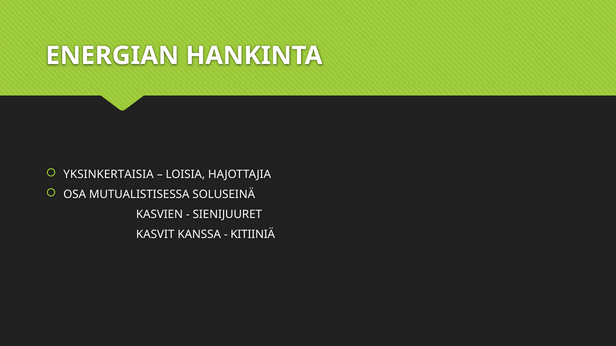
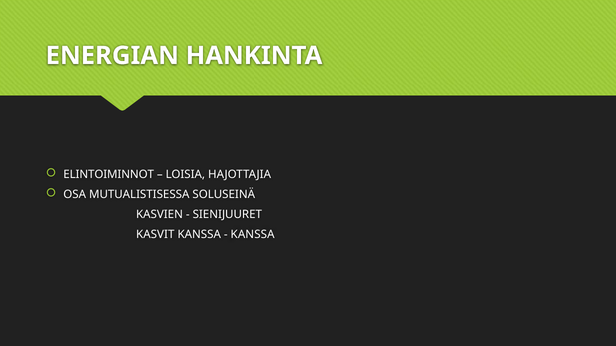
YKSINKERTAISIA: YKSINKERTAISIA -> ELINTOIMINNOT
KITIINIÄ at (253, 235): KITIINIÄ -> KANSSA
